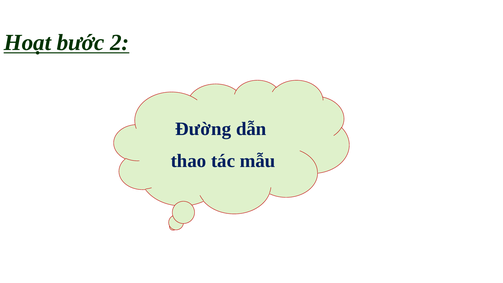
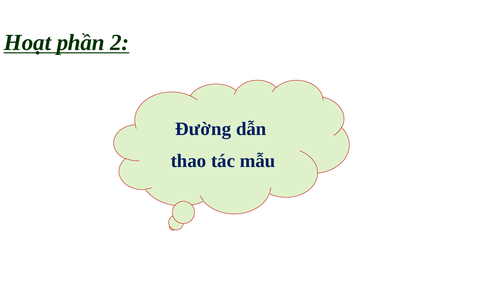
bước: bước -> phần
